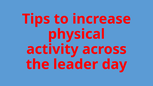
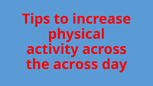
the leader: leader -> across
